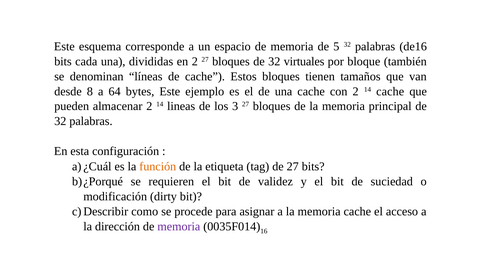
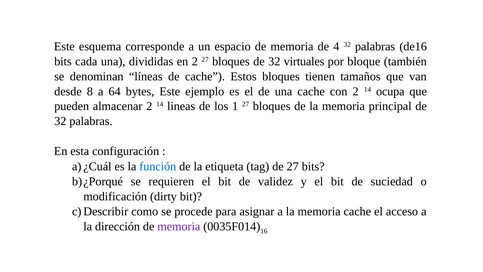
5: 5 -> 4
14 cache: cache -> ocupa
3: 3 -> 1
función colour: orange -> blue
